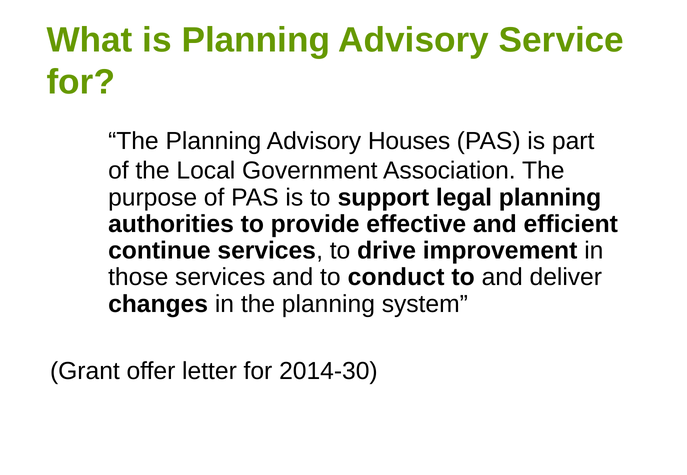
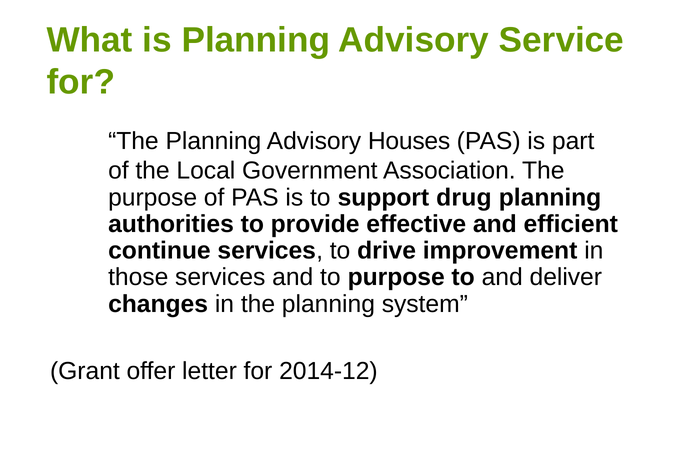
legal: legal -> drug
to conduct: conduct -> purpose
2014-30: 2014-30 -> 2014-12
